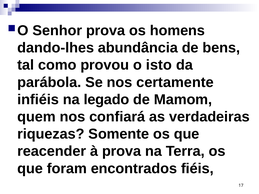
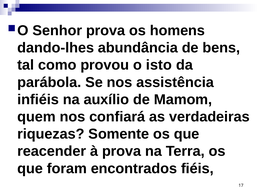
certamente: certamente -> assistência
legado: legado -> auxílio
